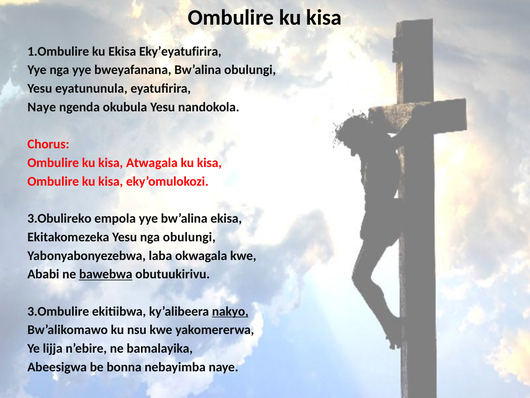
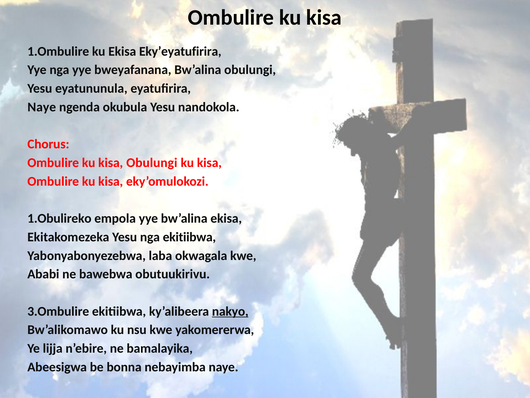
kisa Atwagala: Atwagala -> Obulungi
3.Obulireko: 3.Obulireko -> 1.Obulireko
nga obulungi: obulungi -> ekitiibwa
bawebwa underline: present -> none
